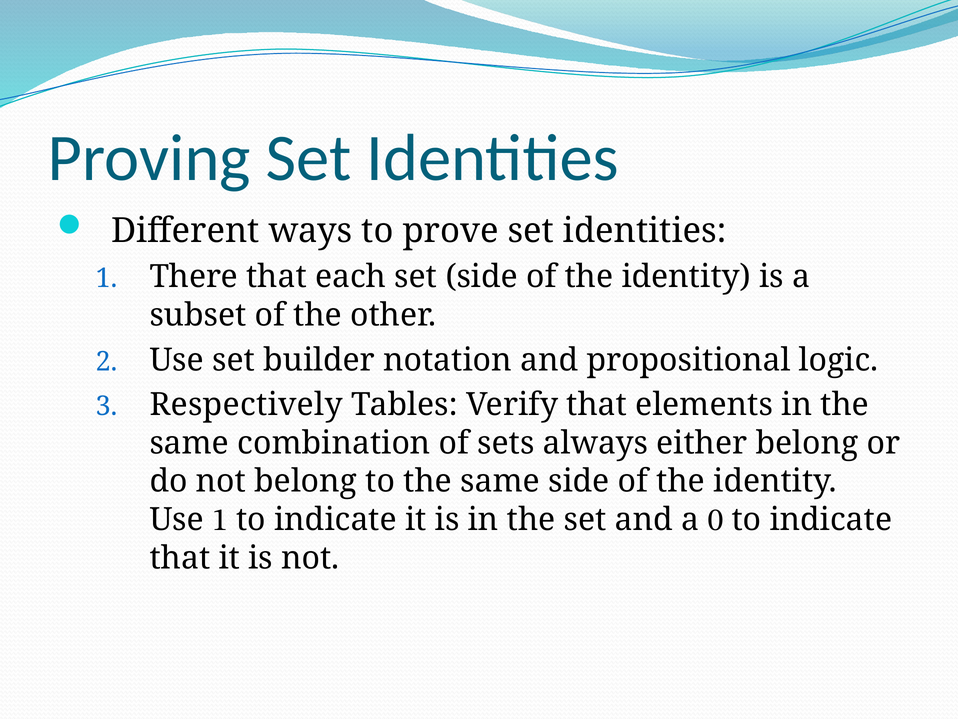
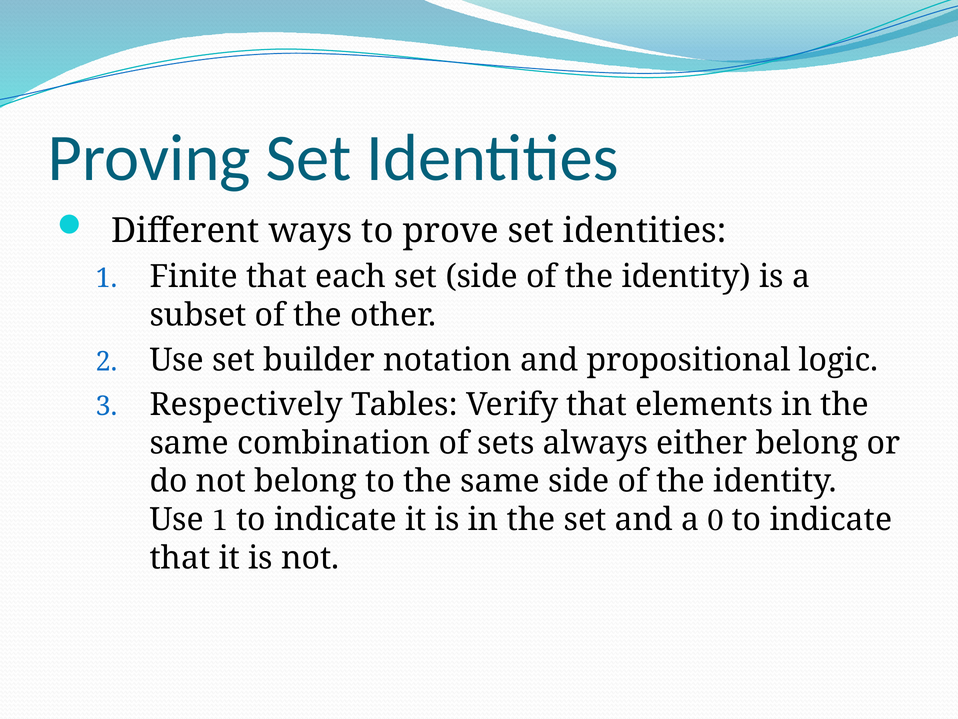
There: There -> Finite
